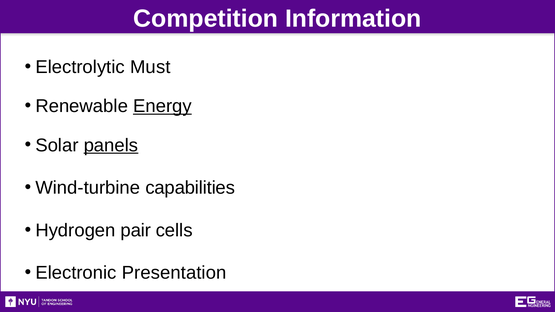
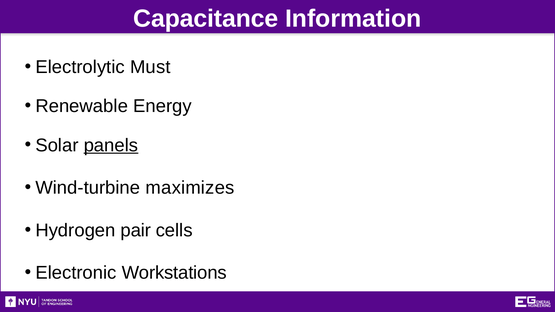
Competition: Competition -> Capacitance
Energy underline: present -> none
capabilities: capabilities -> maximizes
Presentation: Presentation -> Workstations
